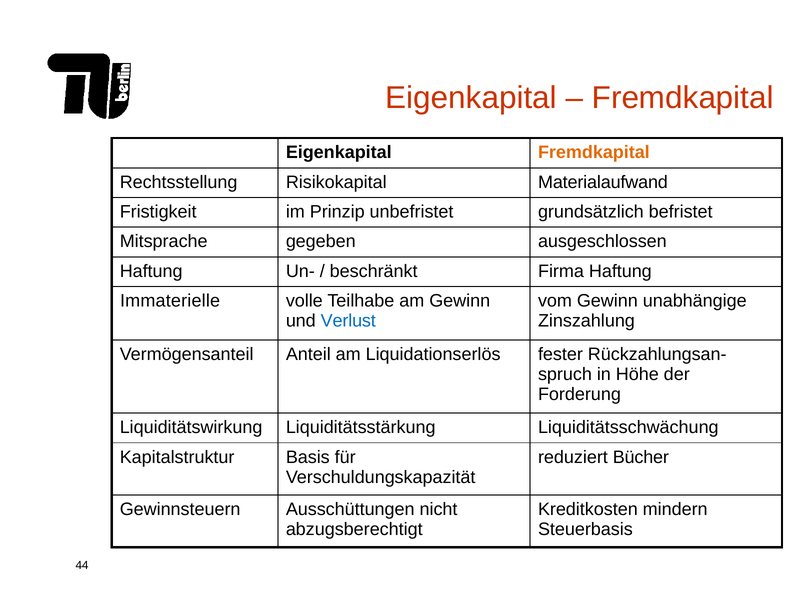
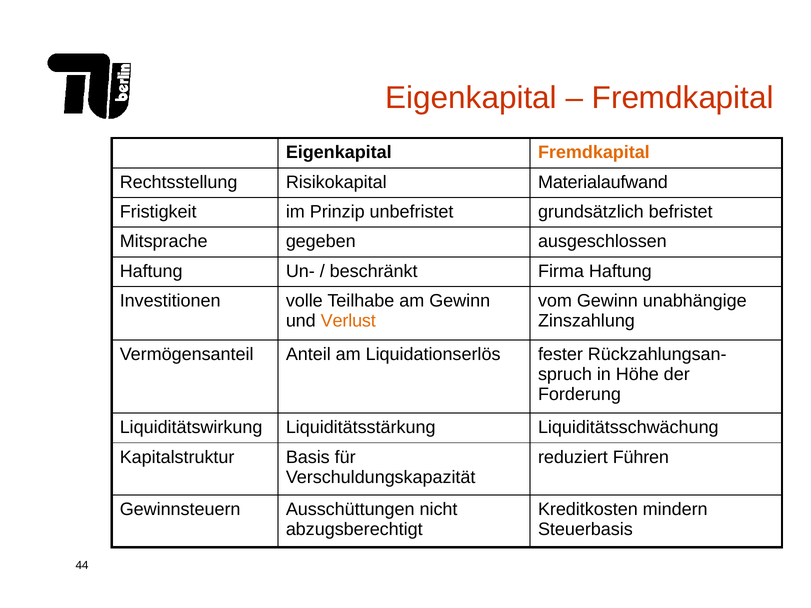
Immaterielle: Immaterielle -> Investitionen
Verlust colour: blue -> orange
Bücher: Bücher -> Führen
